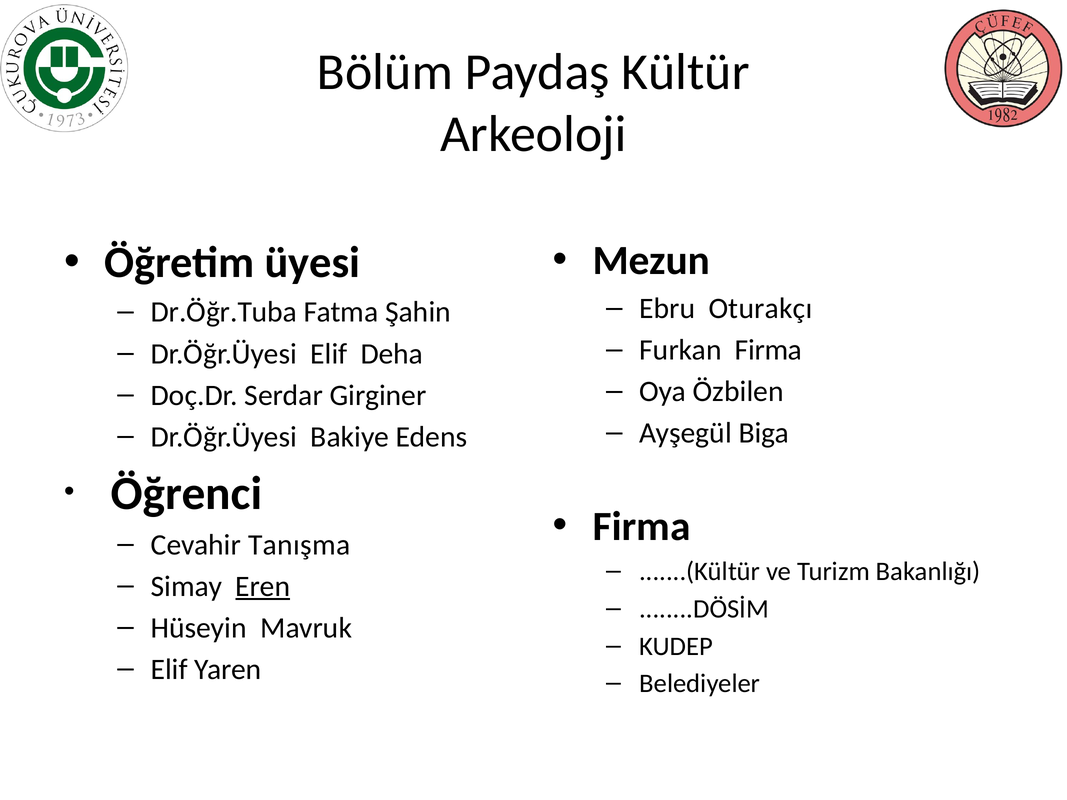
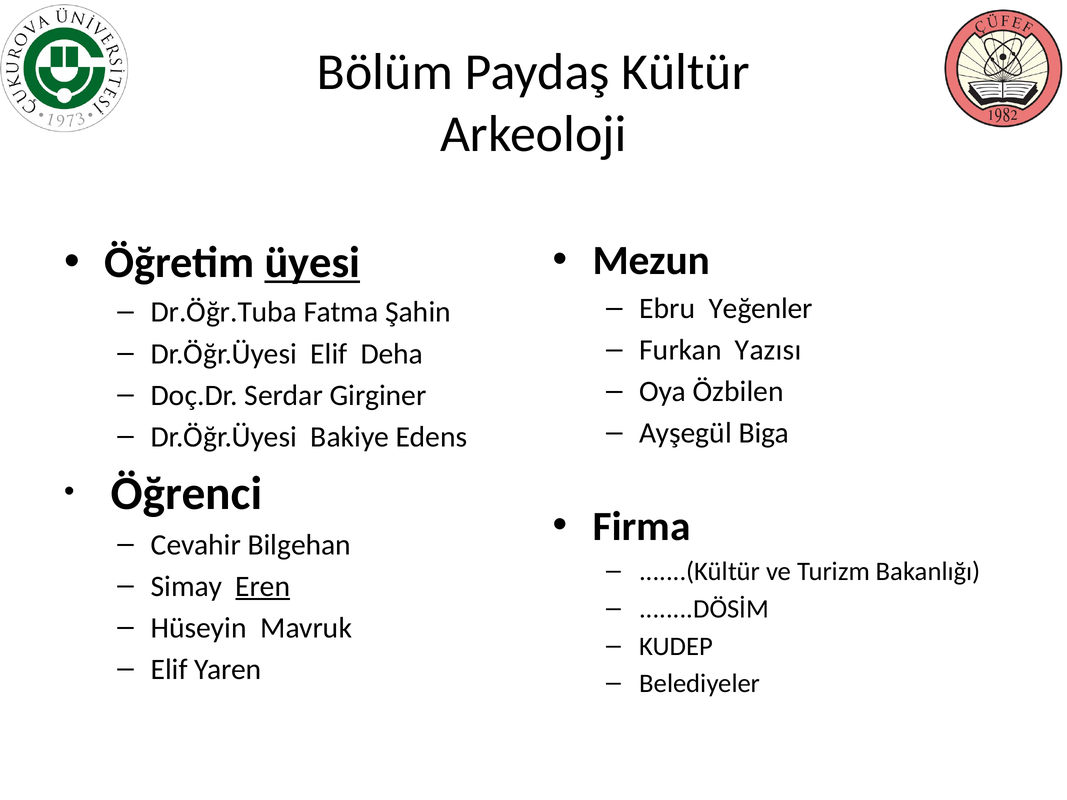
üyesi underline: none -> present
Oturakçı: Oturakçı -> Yeğenler
Furkan Firma: Firma -> Yazısı
Tanışma: Tanışma -> Bilgehan
